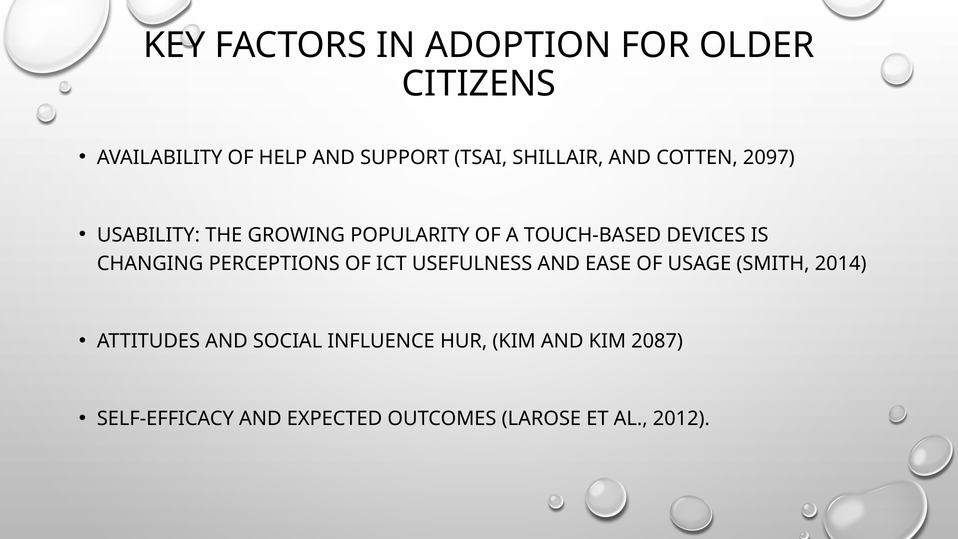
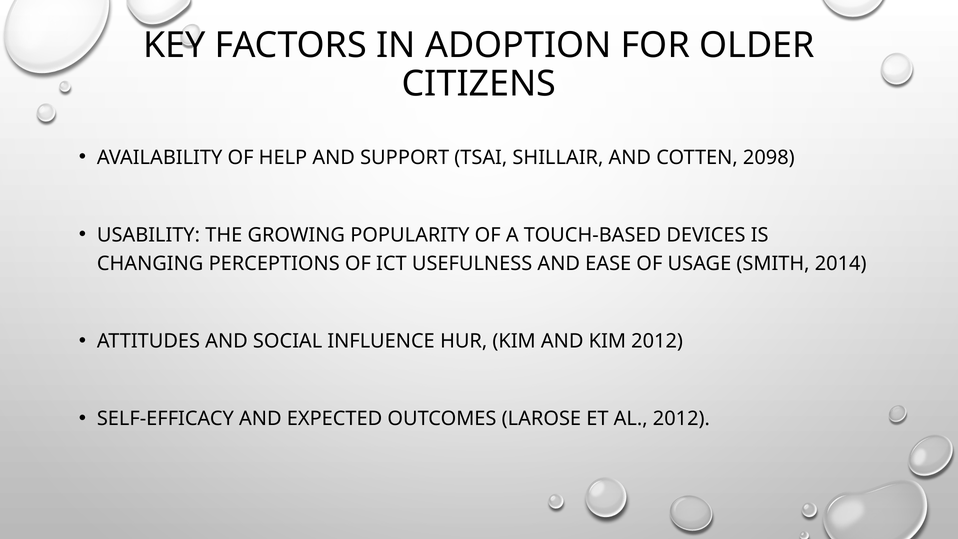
2097: 2097 -> 2098
KIM 2087: 2087 -> 2012
